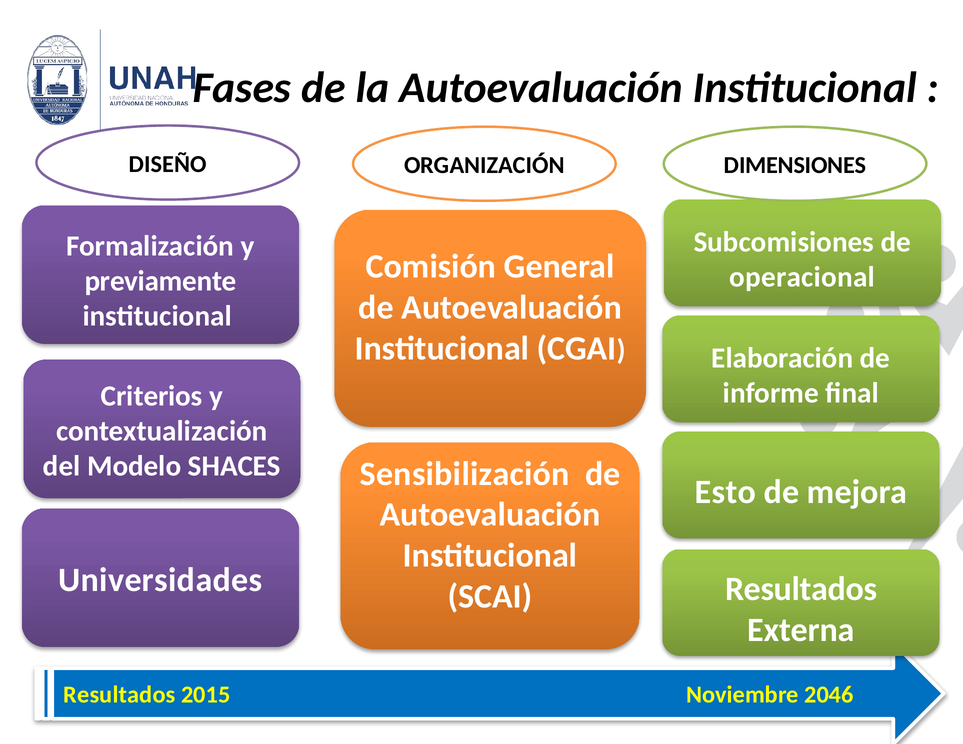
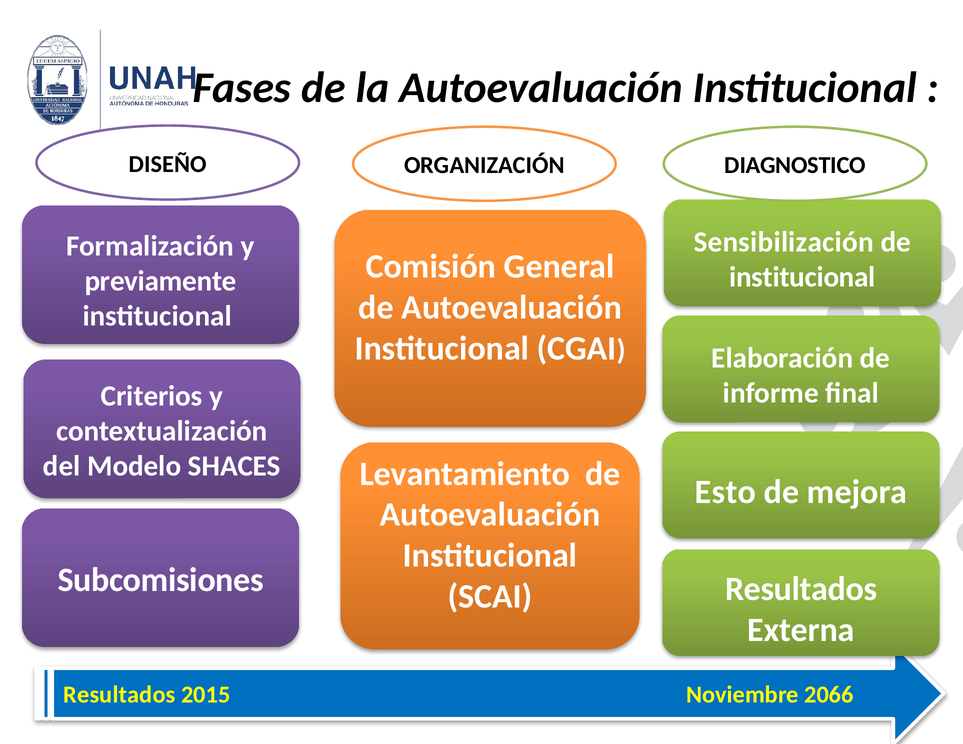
DIMENSIONES: DIMENSIONES -> DIAGNOSTICO
Subcomisiones: Subcomisiones -> Sensibilización
operacional at (802, 277): operacional -> institucional
Sensibilización: Sensibilización -> Levantamiento
Universidades: Universidades -> Subcomisiones
2046: 2046 -> 2066
